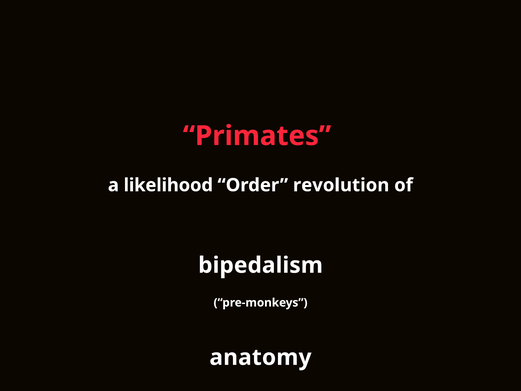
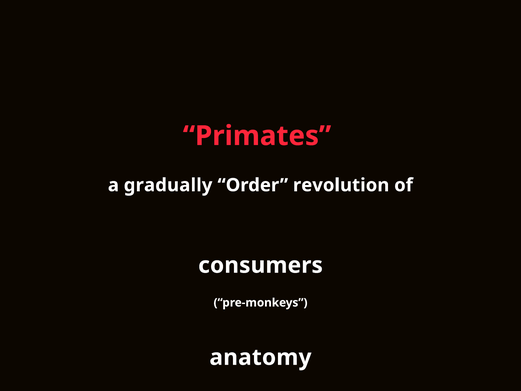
likelihood: likelihood -> gradually
bipedalism: bipedalism -> consumers
